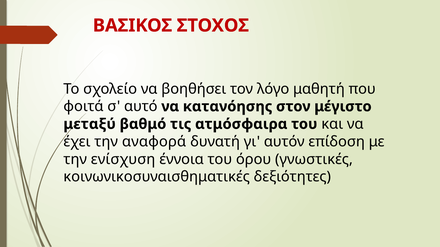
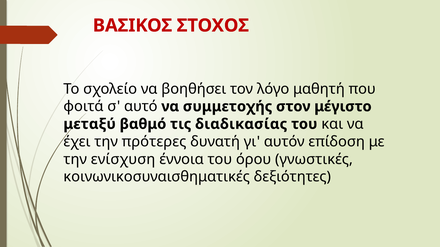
κατανόησης: κατανόησης -> συμμετοχής
ατμόσφαιρα: ατμόσφαιρα -> διαδικασίας
αναφορά: αναφορά -> πρότερες
